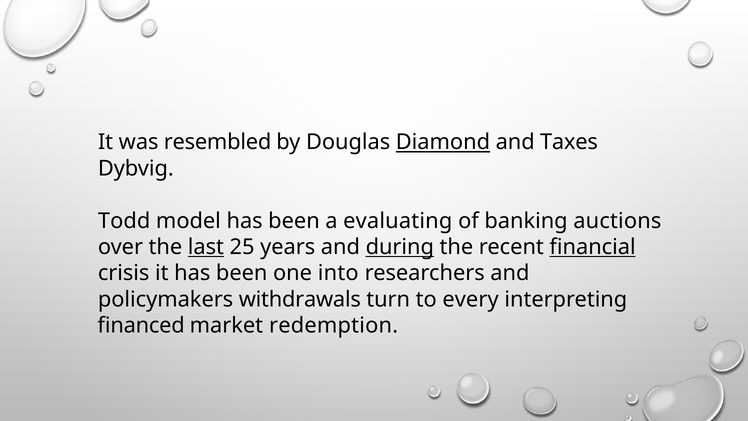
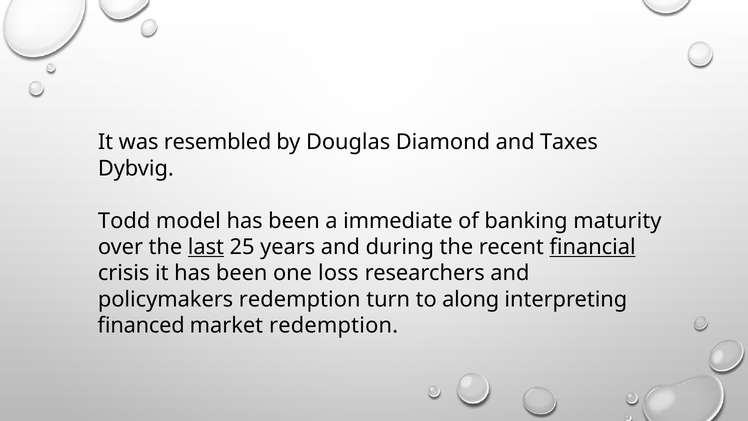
Diamond underline: present -> none
evaluating: evaluating -> immediate
auctions: auctions -> maturity
during underline: present -> none
into: into -> loss
policymakers withdrawals: withdrawals -> redemption
every: every -> along
